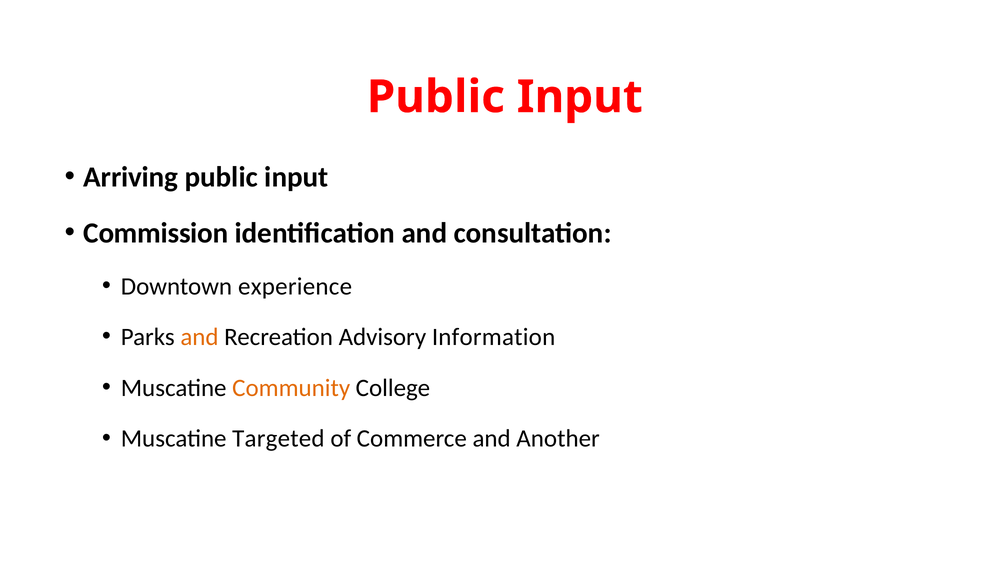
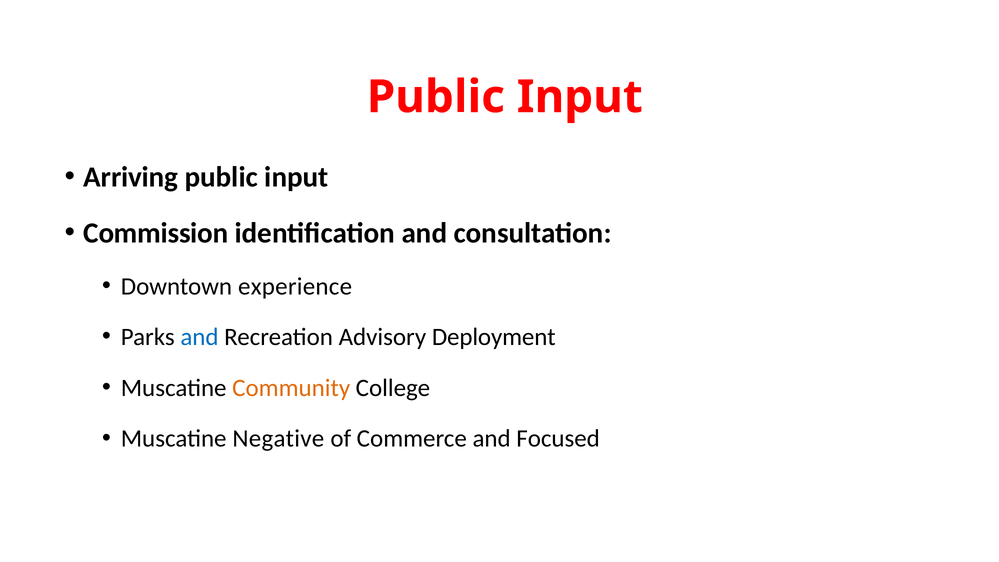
and at (199, 337) colour: orange -> blue
Information: Information -> Deployment
Targeted: Targeted -> Negative
Another: Another -> Focused
